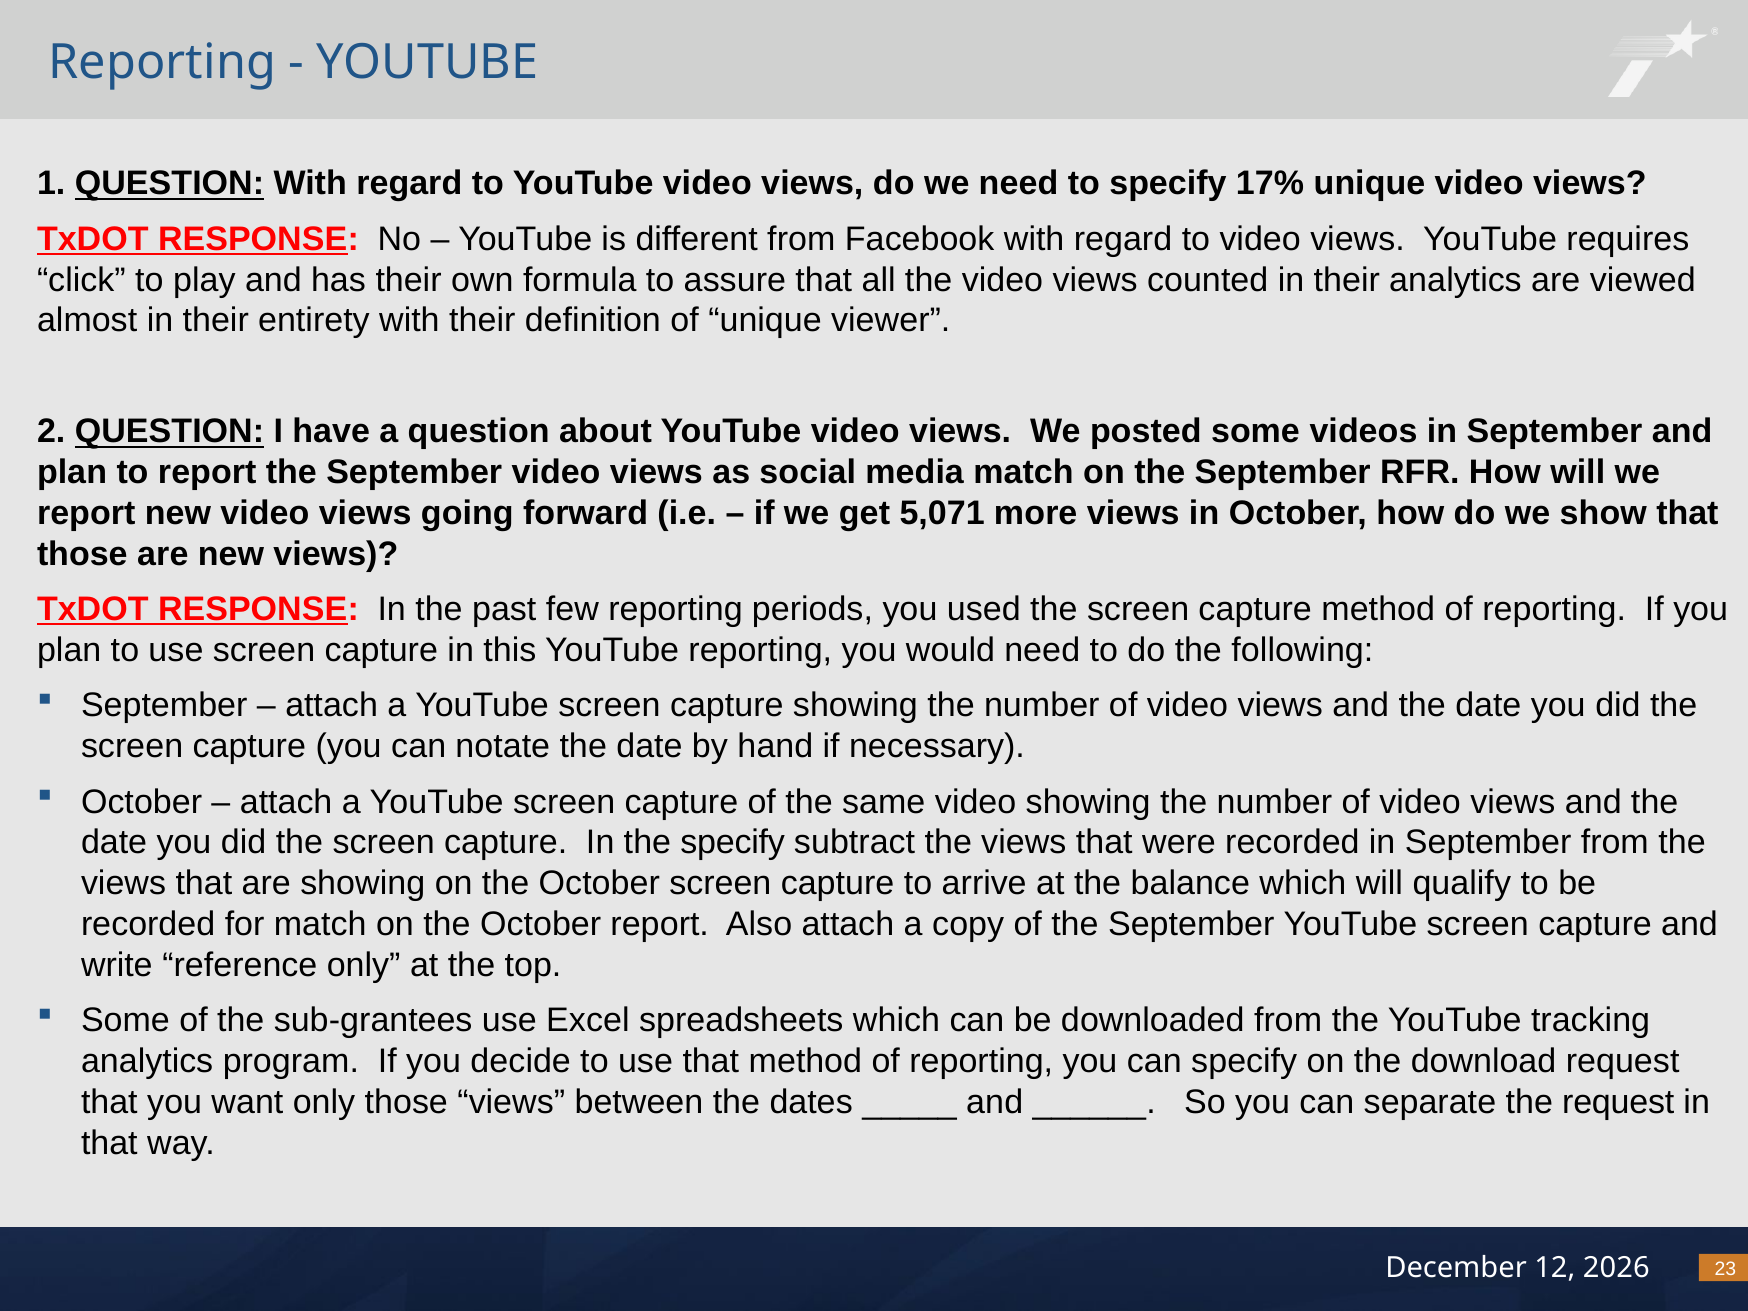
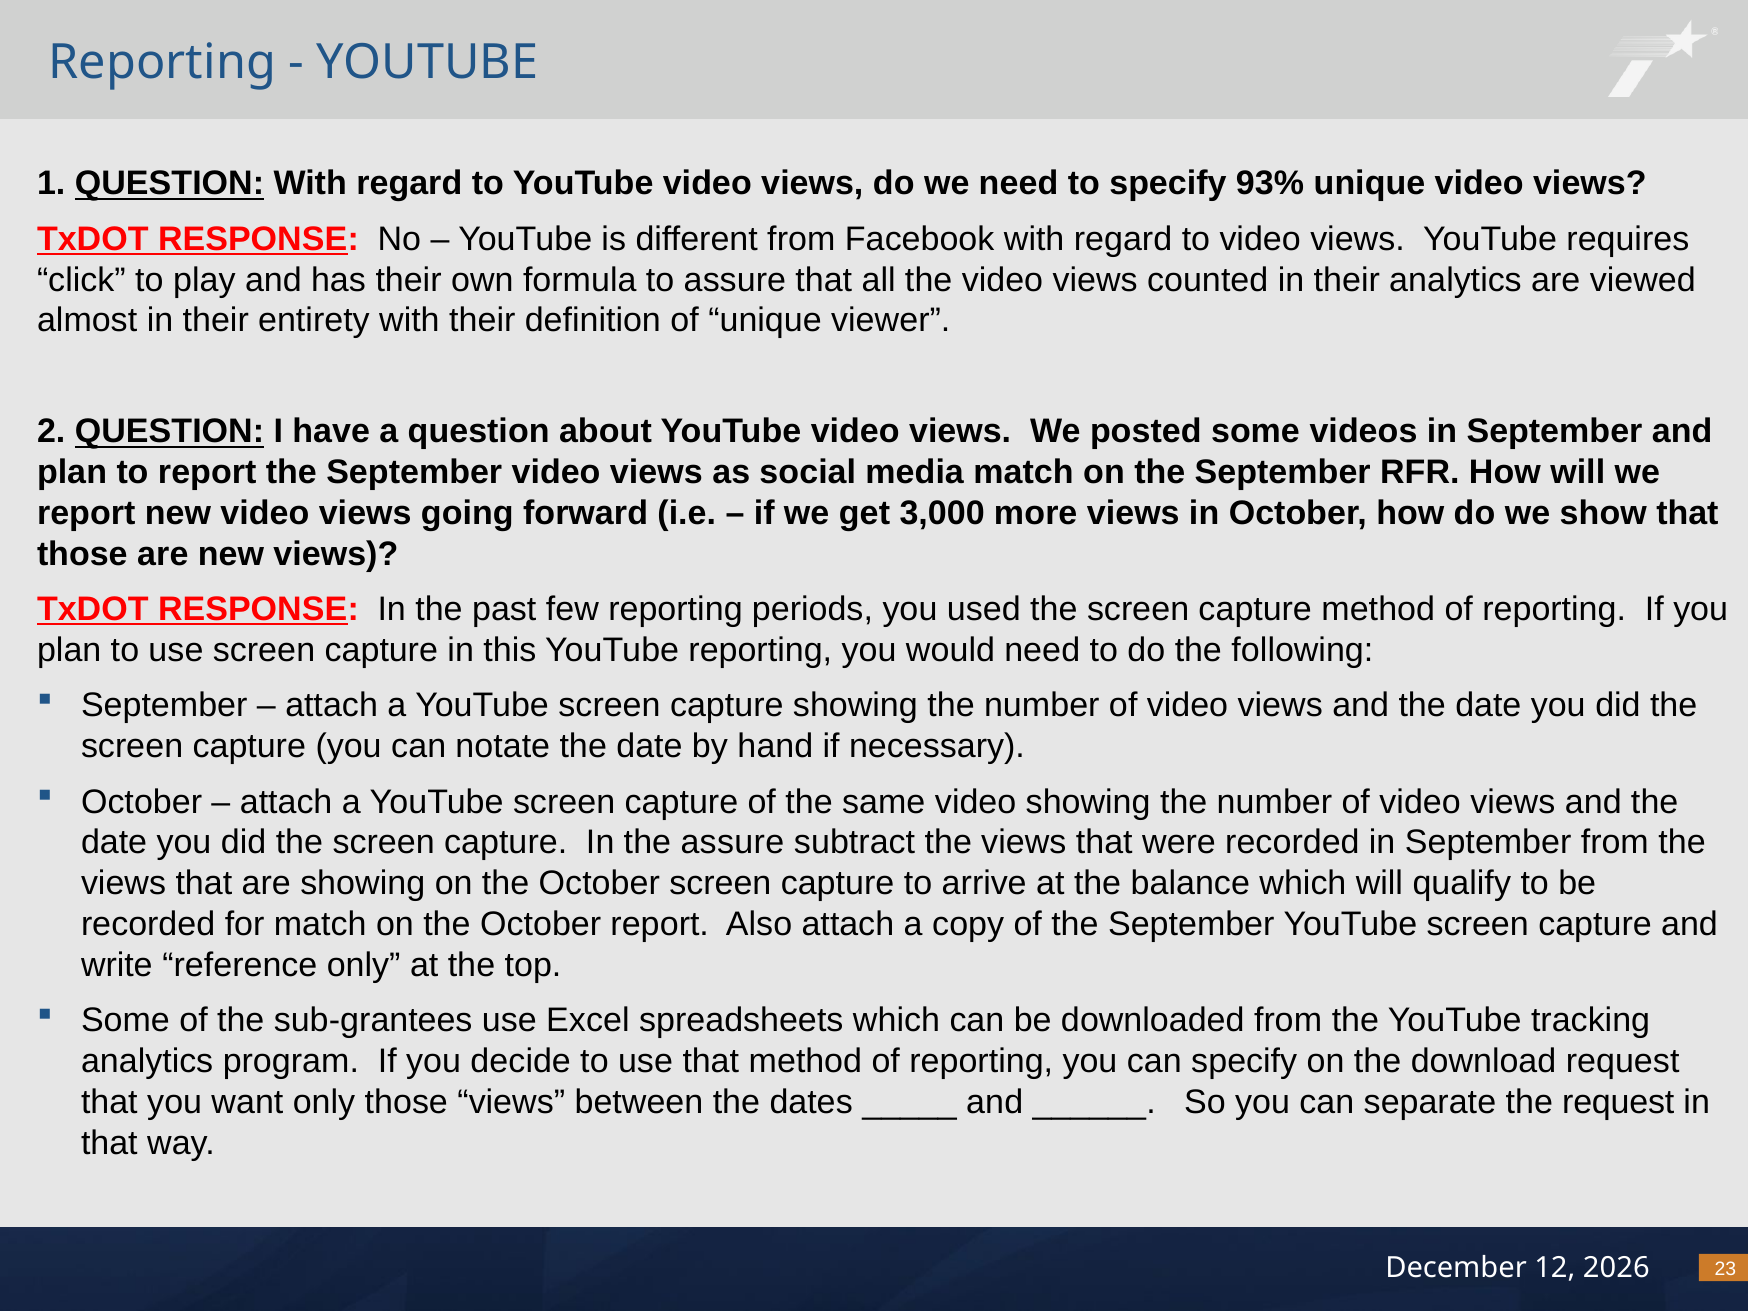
17%: 17% -> 93%
5,071: 5,071 -> 3,000
the specify: specify -> assure
